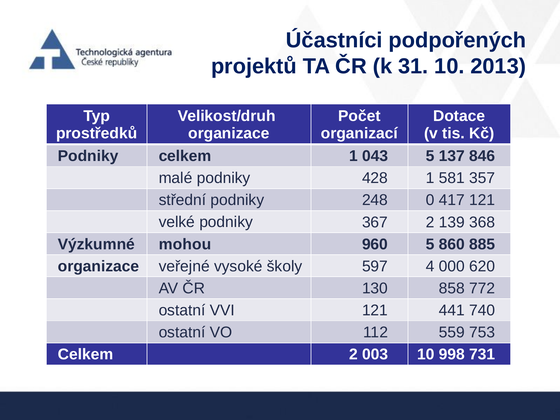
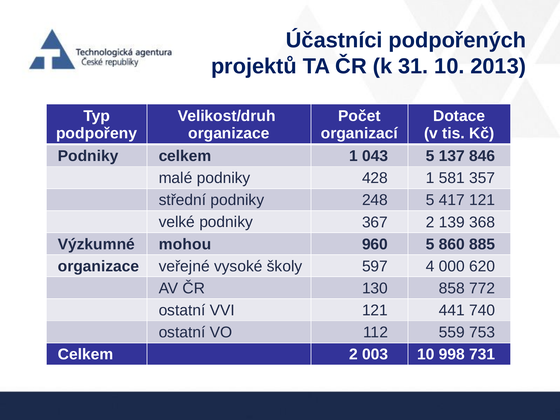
prostředků: prostředků -> podpořeny
248 0: 0 -> 5
